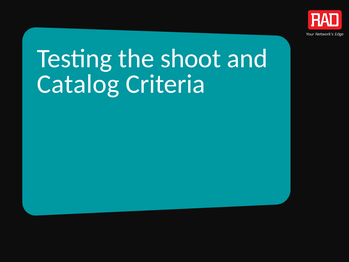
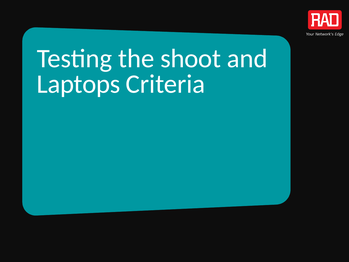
Catalog: Catalog -> Laptops
